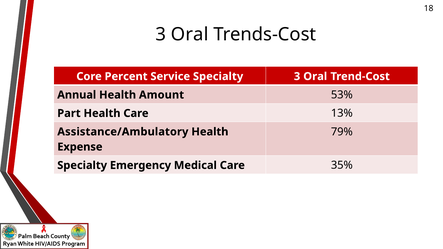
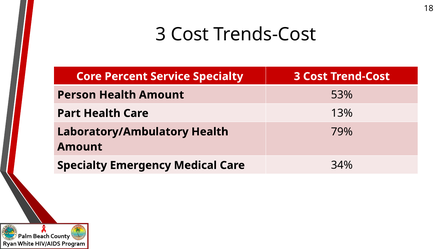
Oral at (190, 34): Oral -> Cost
Oral at (315, 76): Oral -> Cost
Annual: Annual -> Person
Assistance/Ambulatory: Assistance/Ambulatory -> Laboratory/Ambulatory
Expense at (80, 147): Expense -> Amount
35%: 35% -> 34%
